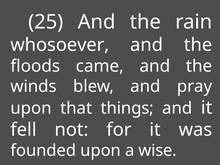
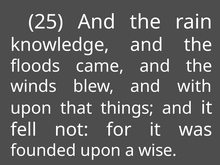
whosoever: whosoever -> knowledge
pray: pray -> with
